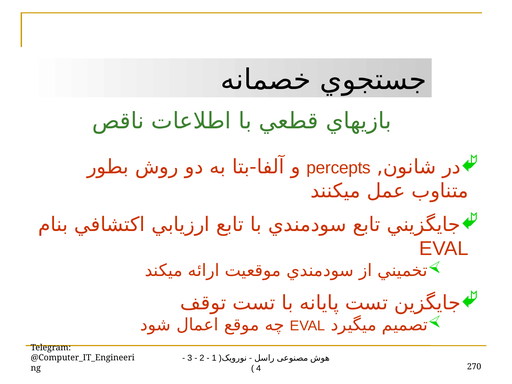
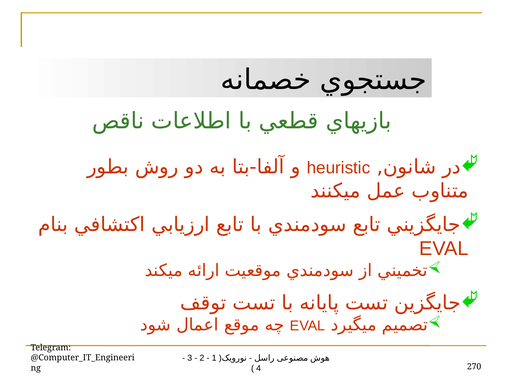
percepts: percepts -> heuristic
